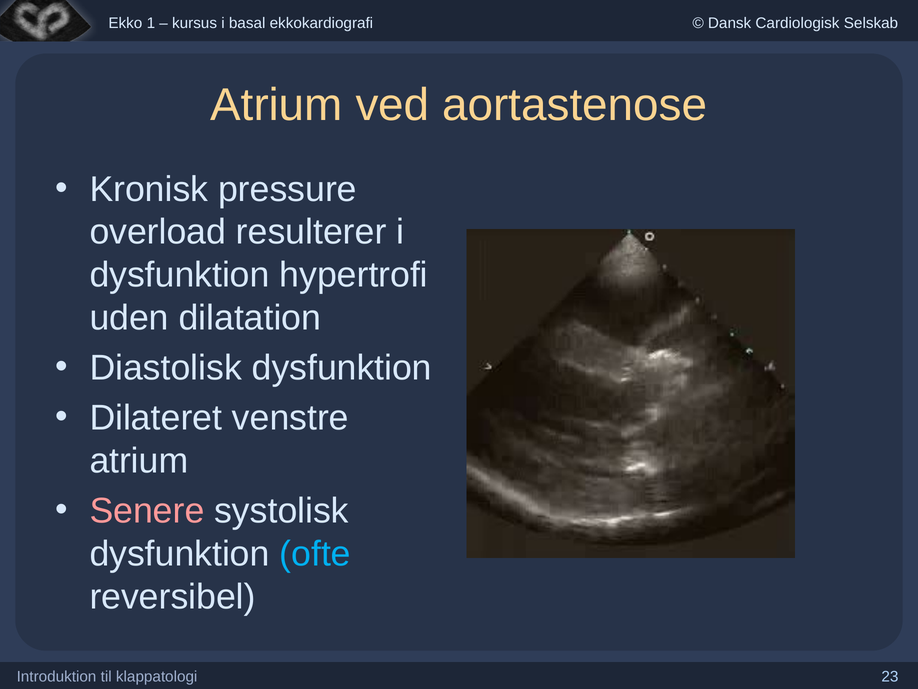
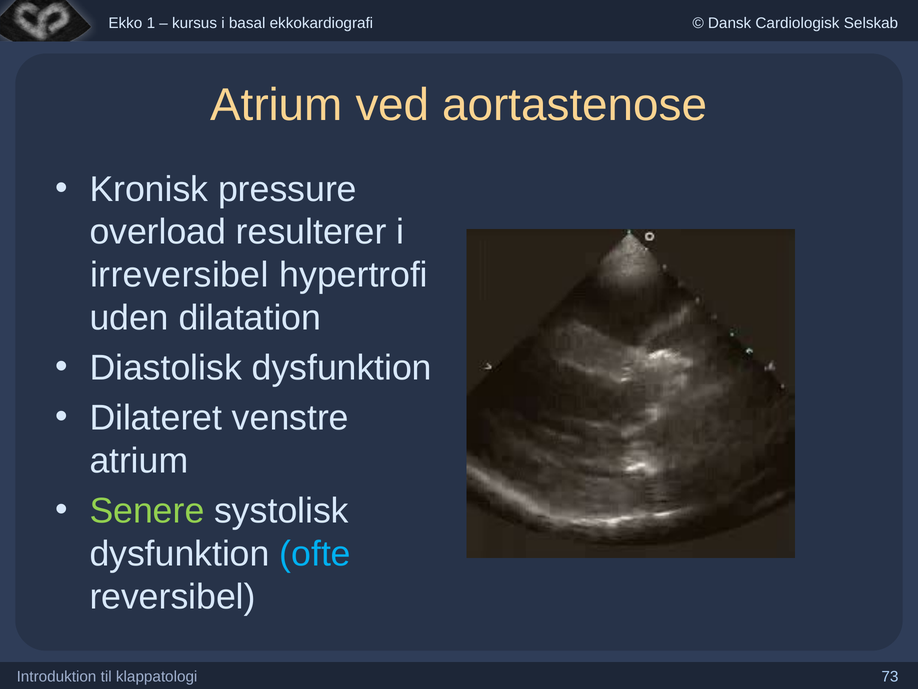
dysfunktion at (180, 275): dysfunktion -> irreversibel
Senere colour: pink -> light green
23: 23 -> 73
